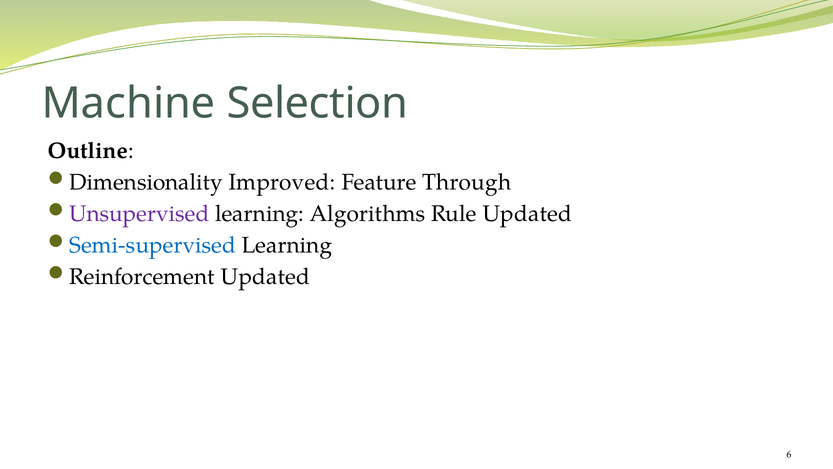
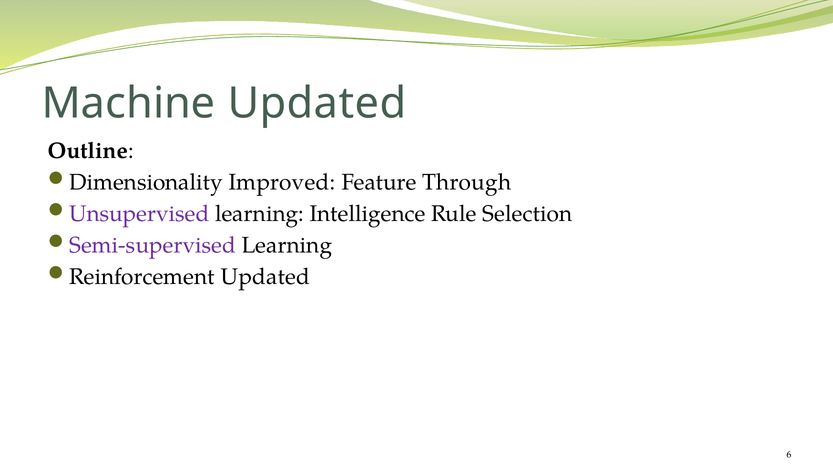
Machine Selection: Selection -> Updated
Algorithms: Algorithms -> Intelligence
Rule Updated: Updated -> Selection
Semi-supervised colour: blue -> purple
